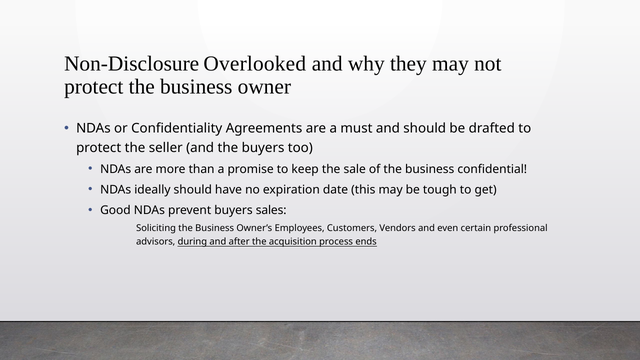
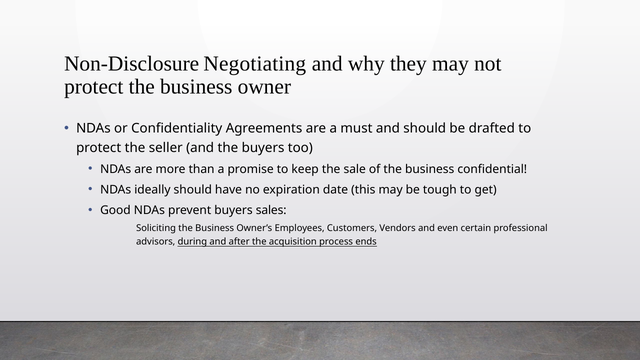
Overlooked: Overlooked -> Negotiating
